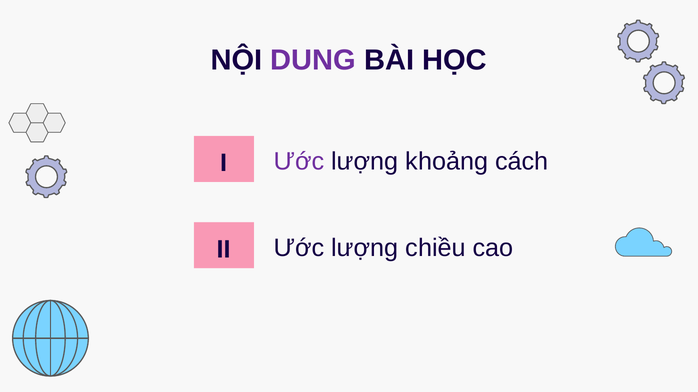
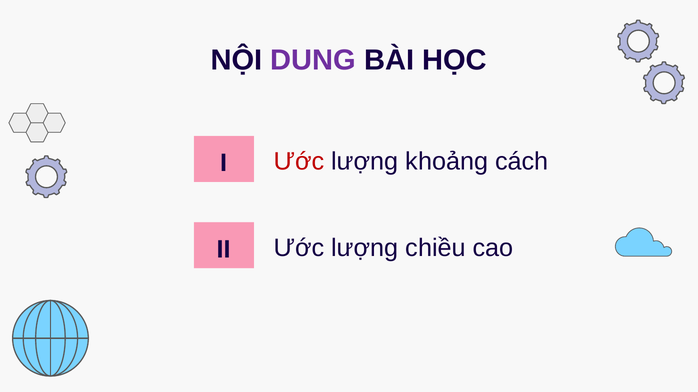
Ước at (299, 162) colour: purple -> red
